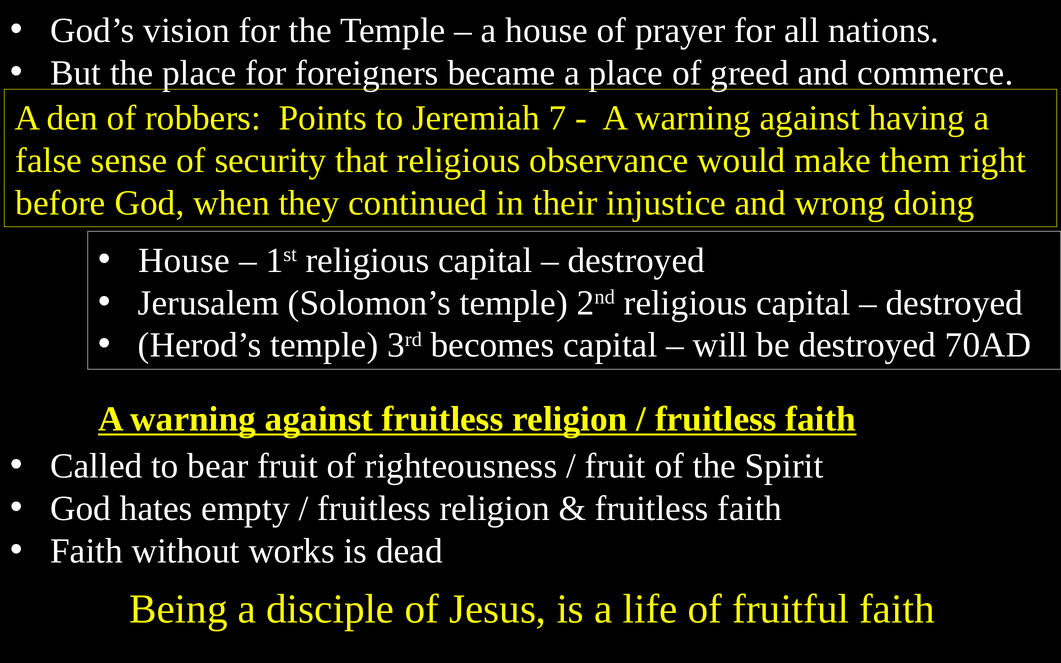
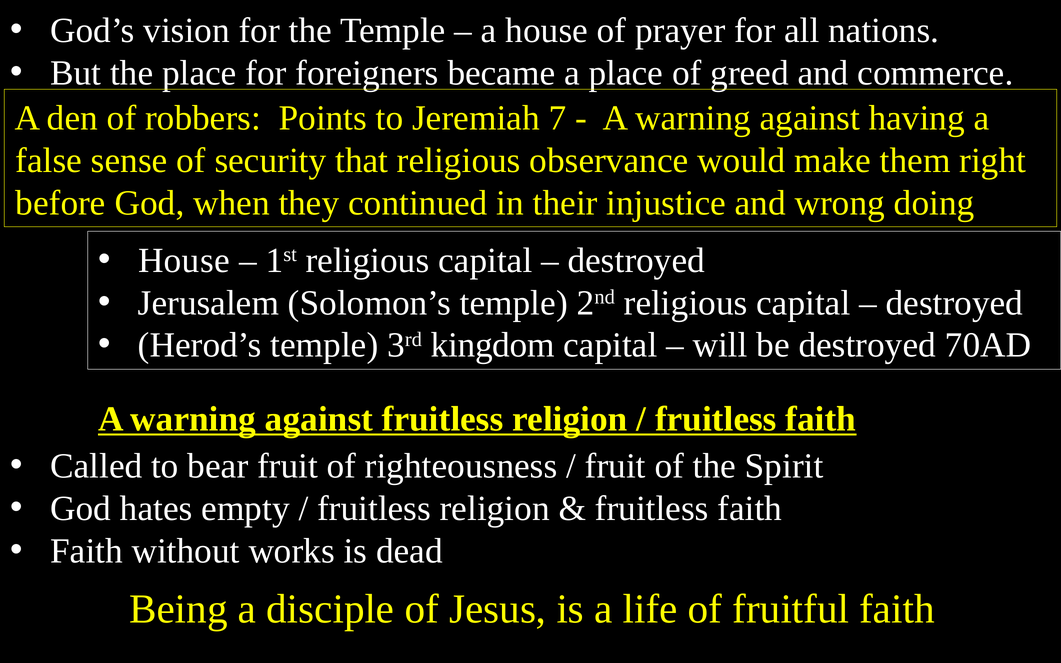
becomes: becomes -> kingdom
